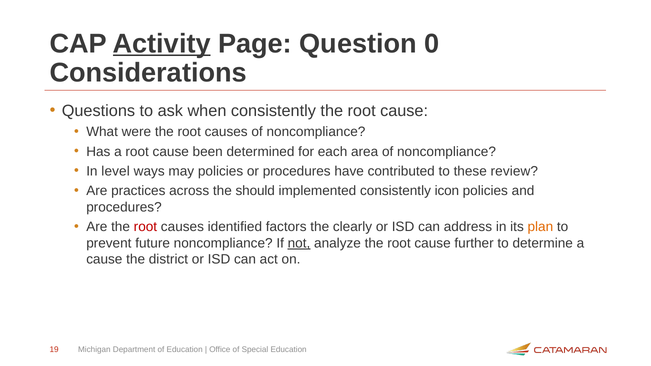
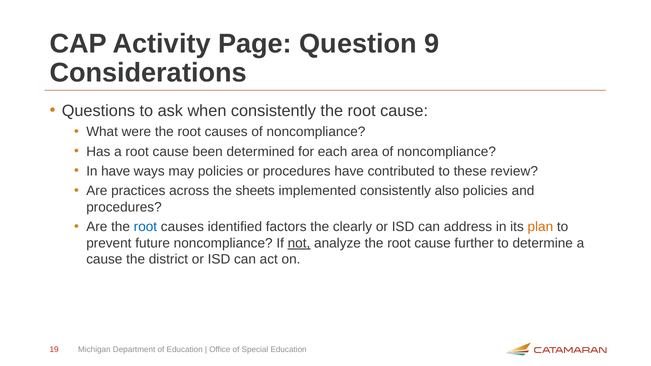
Activity underline: present -> none
0: 0 -> 9
In level: level -> have
should: should -> sheets
icon: icon -> also
root at (145, 227) colour: red -> blue
